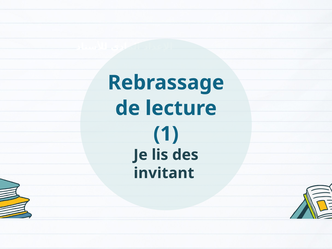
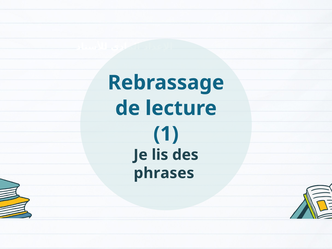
invitant: invitant -> phrases
